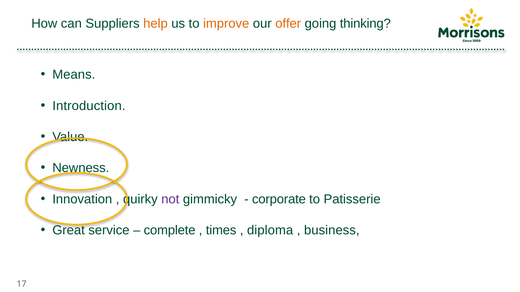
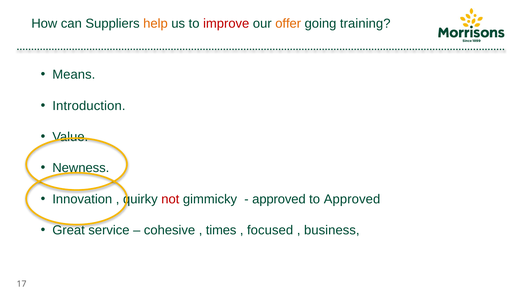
improve colour: orange -> red
thinking: thinking -> training
not colour: purple -> red
corporate at (279, 200): corporate -> approved
to Patisserie: Patisserie -> Approved
complete: complete -> cohesive
diploma: diploma -> focused
